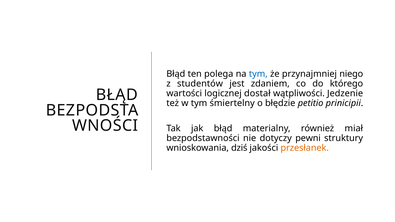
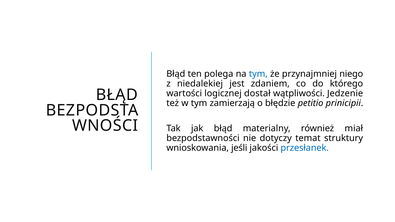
studentów: studentów -> niedalekiej
śmiertelny: śmiertelny -> zamierzają
pewni: pewni -> temat
dziś: dziś -> jeśli
przesłanek colour: orange -> blue
